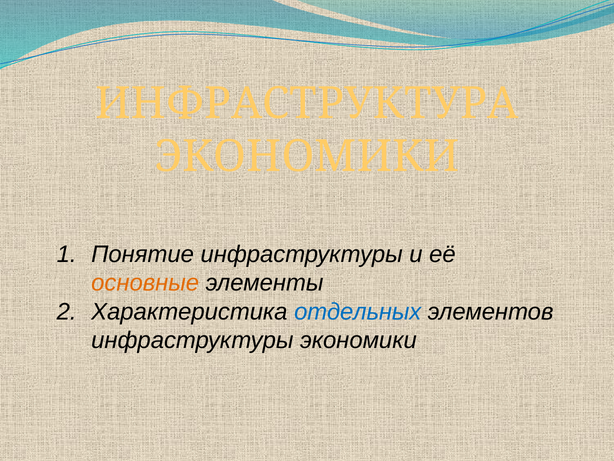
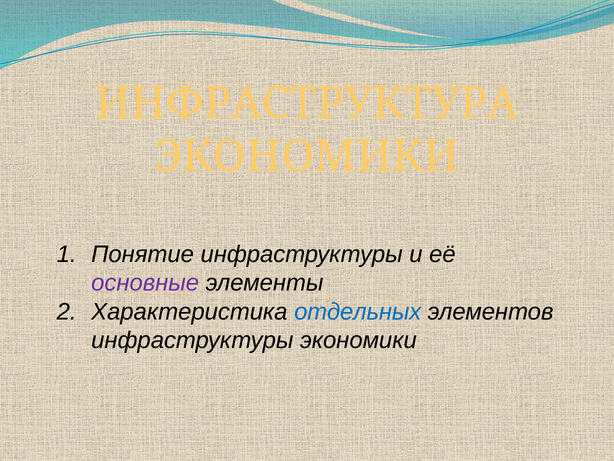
основные colour: orange -> purple
